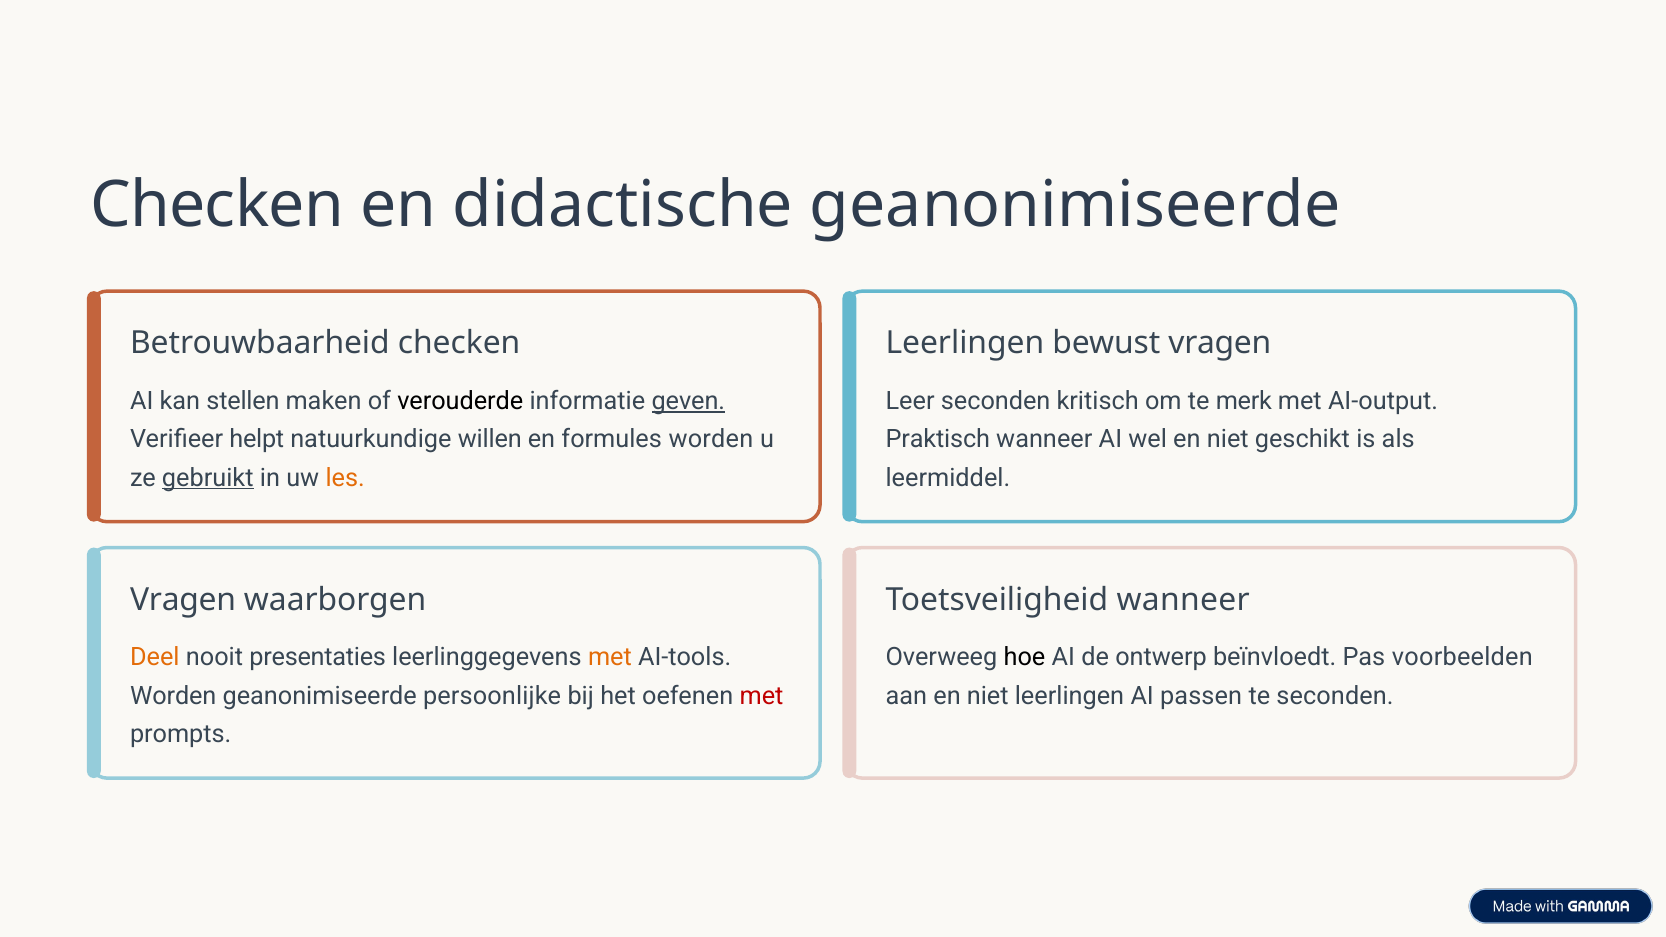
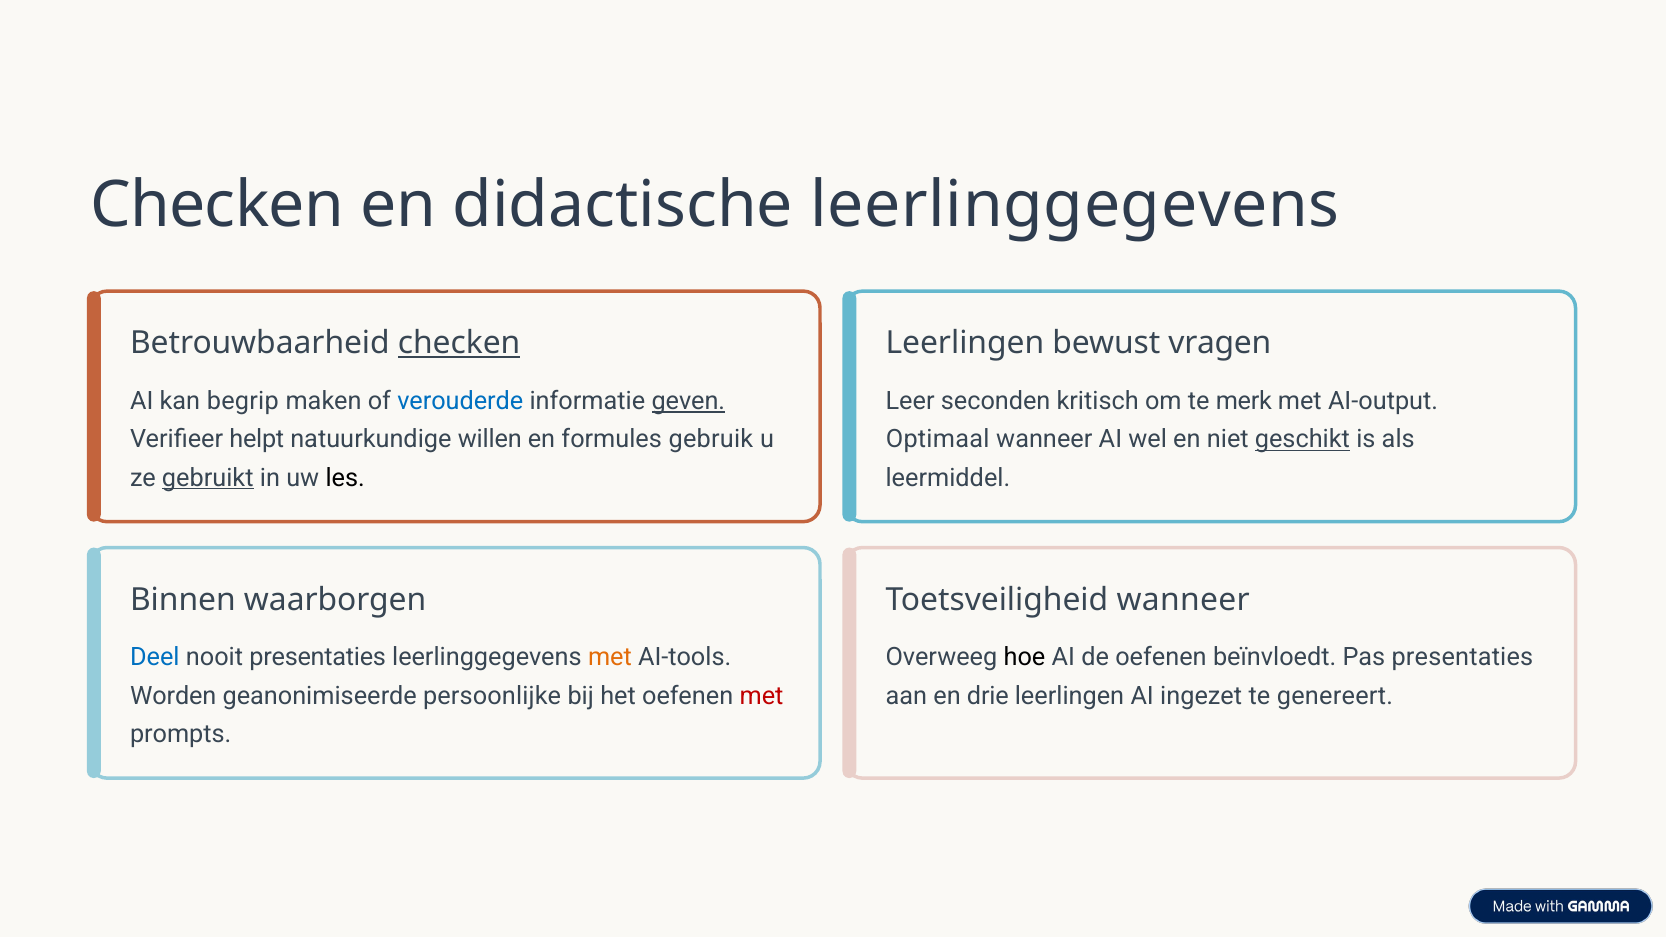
didactische geanonimiseerde: geanonimiseerde -> leerlinggegevens
checken at (459, 343) underline: none -> present
stellen: stellen -> begrip
verouderde colour: black -> blue
formules worden: worden -> gebruik
Praktisch: Praktisch -> Optimaal
geschikt underline: none -> present
les colour: orange -> black
Vragen at (183, 600): Vragen -> Binnen
Deel colour: orange -> blue
de ontwerp: ontwerp -> oefenen
Pas voorbeelden: voorbeelden -> presentaties
aan en niet: niet -> drie
passen: passen -> ingezet
te seconden: seconden -> genereert
